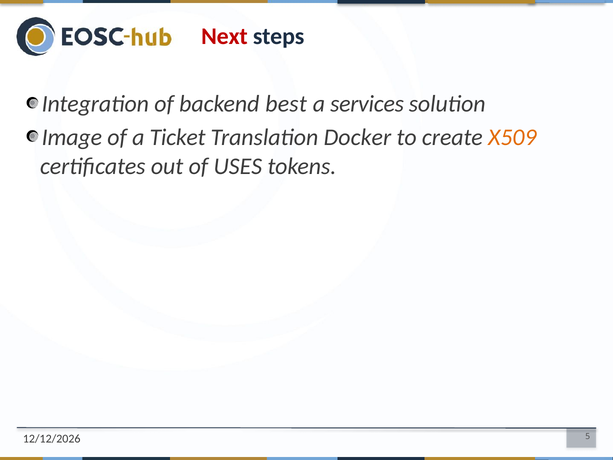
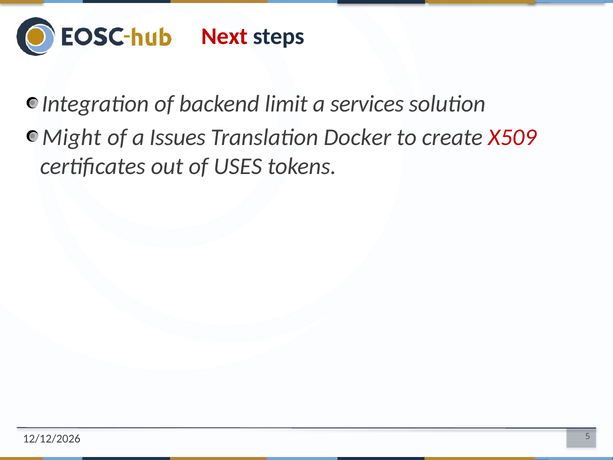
best: best -> limit
Image: Image -> Might
Ticket: Ticket -> Issues
X509 colour: orange -> red
